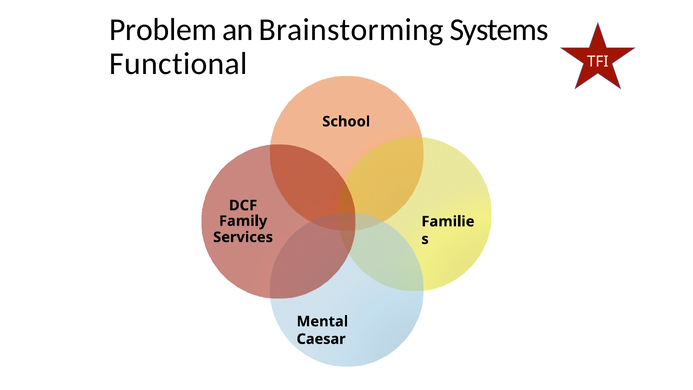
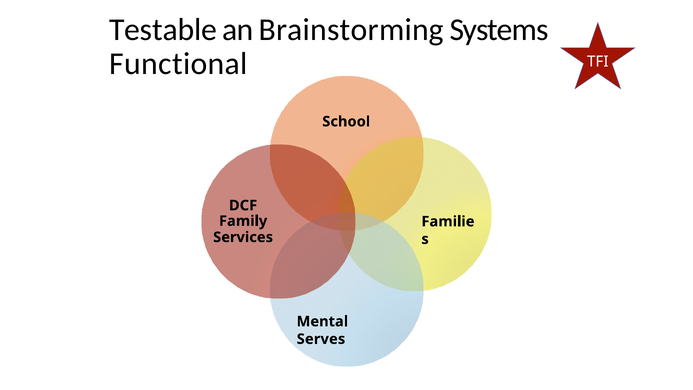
Problem: Problem -> Testable
Caesar: Caesar -> Serves
